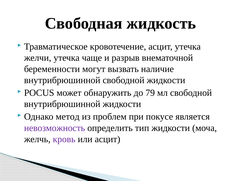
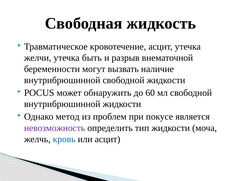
чаще: чаще -> быть
79: 79 -> 60
кровь colour: purple -> blue
